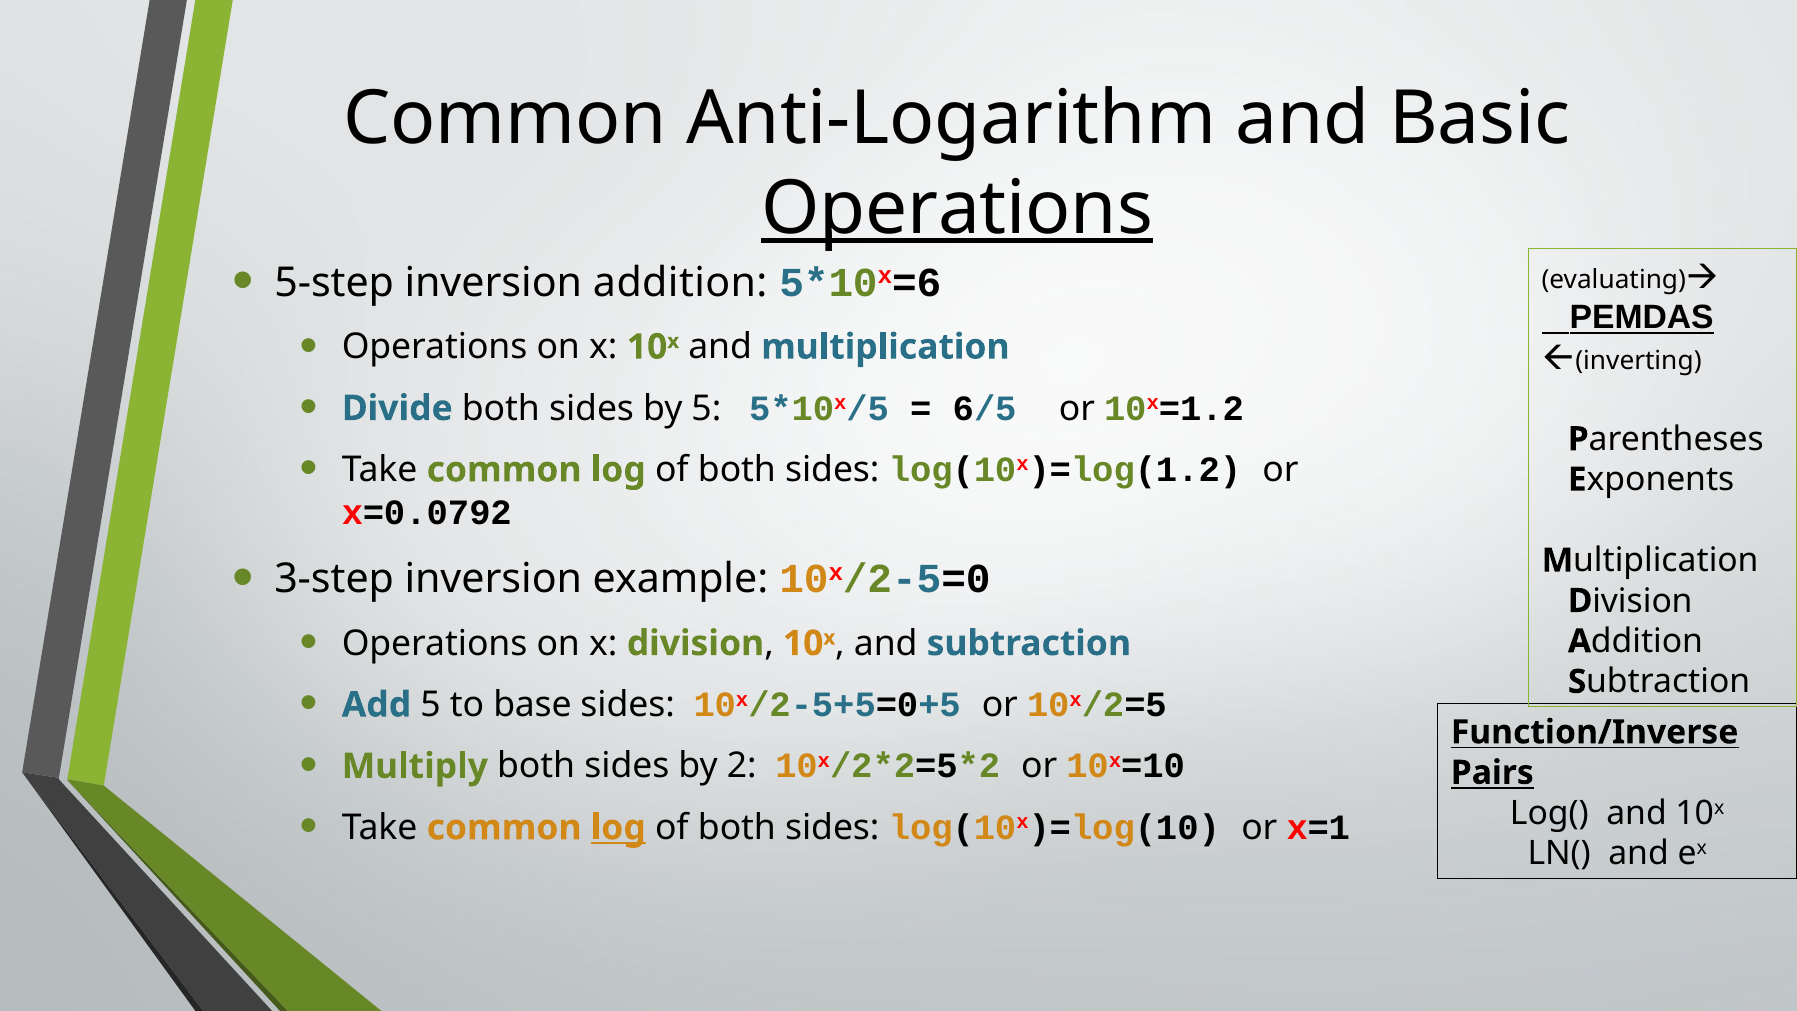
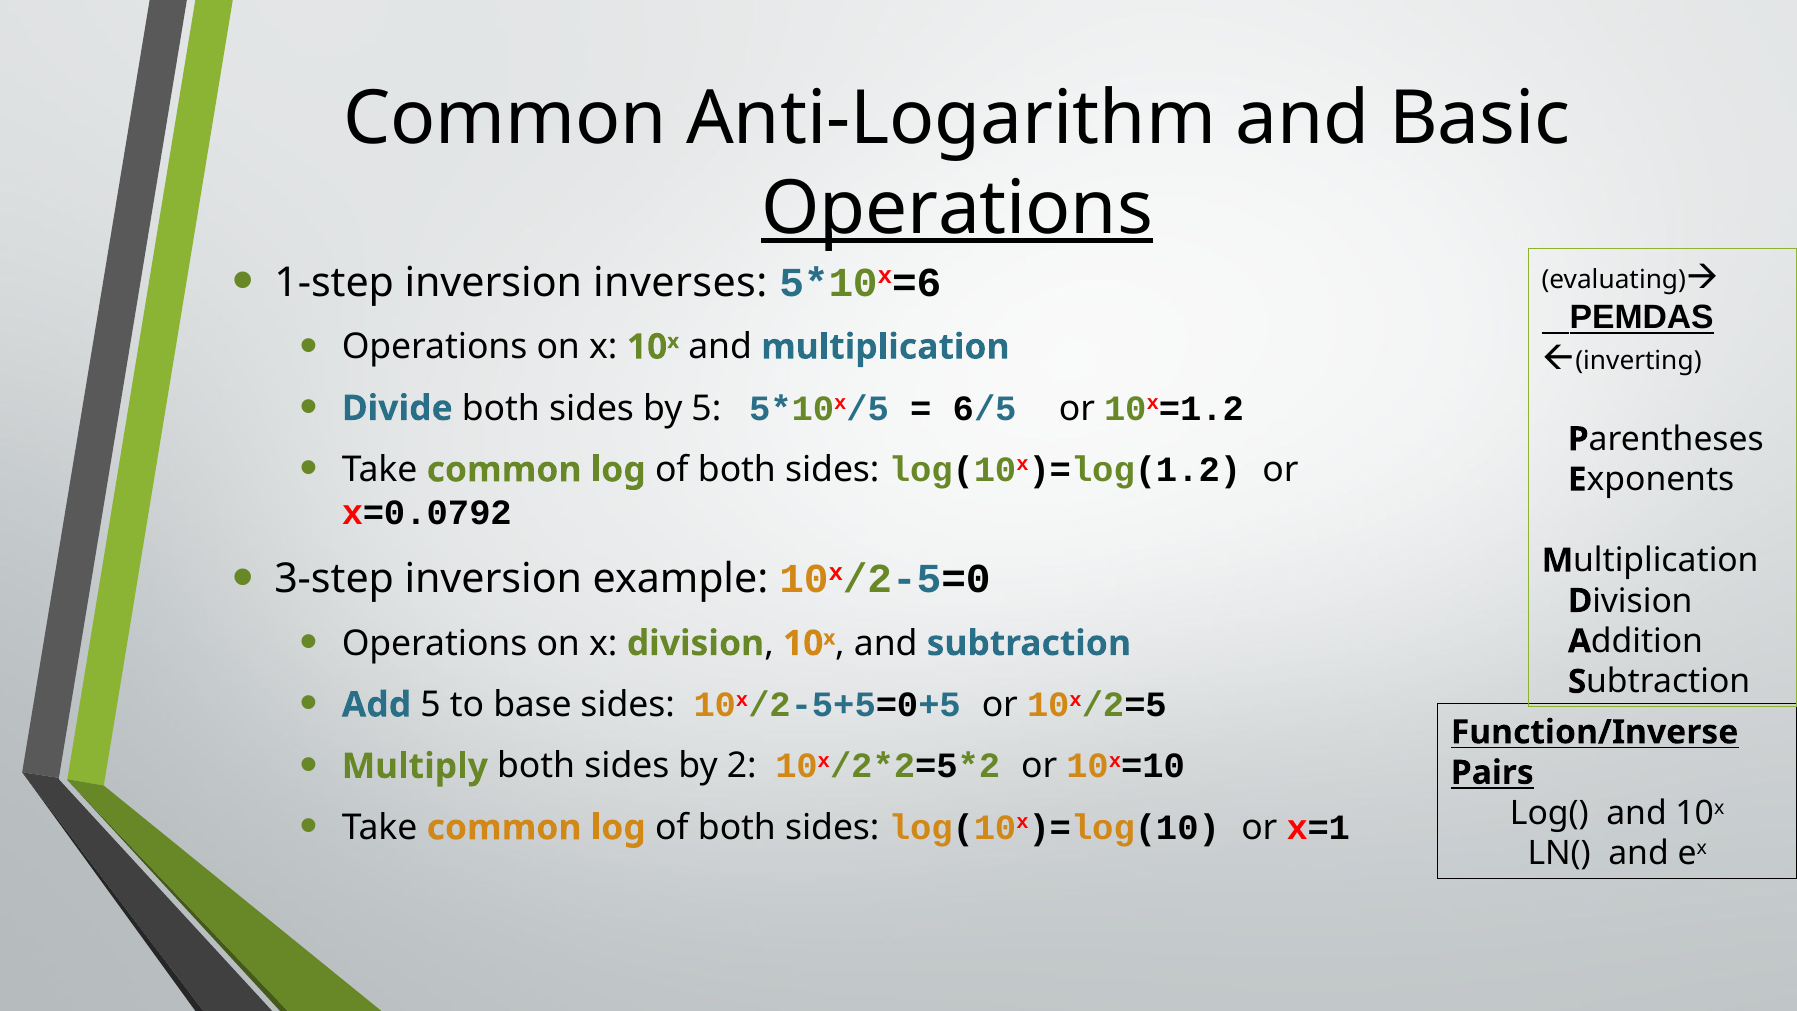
5-step: 5-step -> 1-step
addition: addition -> inverses
log at (618, 827) underline: present -> none
